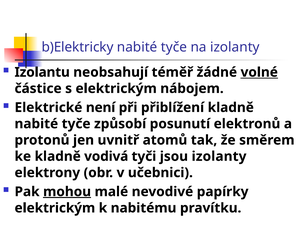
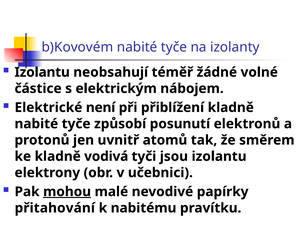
b)Elektricky: b)Elektricky -> b)Kovovém
volné underline: present -> none
jsou izolanty: izolanty -> izolantu
elektrickým at (55, 208): elektrickým -> přitahování
